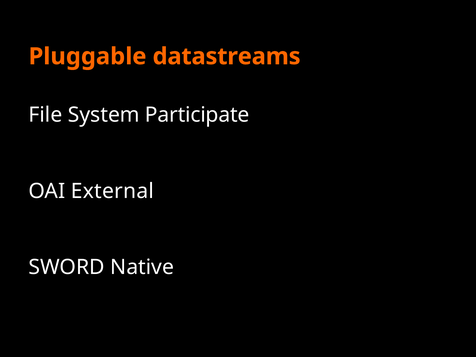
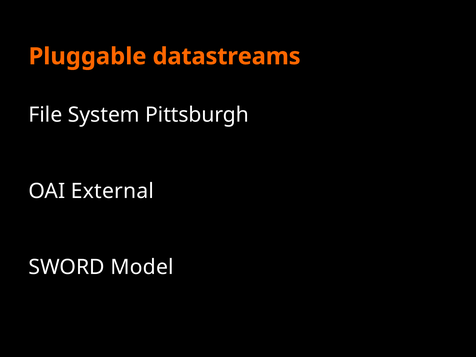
Participate: Participate -> Pittsburgh
Native: Native -> Model
